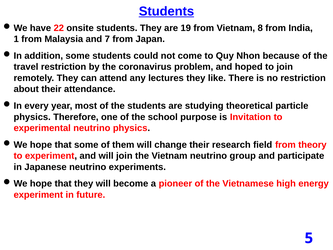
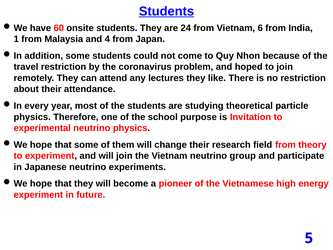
22: 22 -> 60
19: 19 -> 24
8: 8 -> 6
7: 7 -> 4
